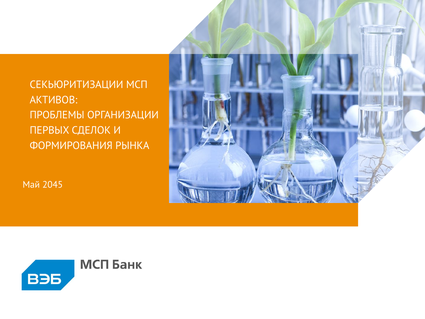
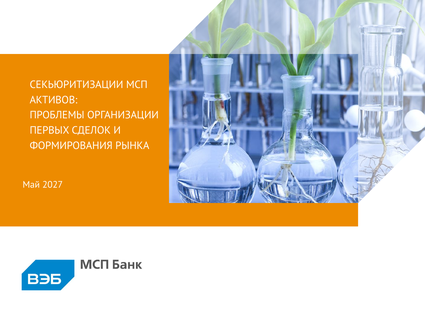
2045: 2045 -> 2027
